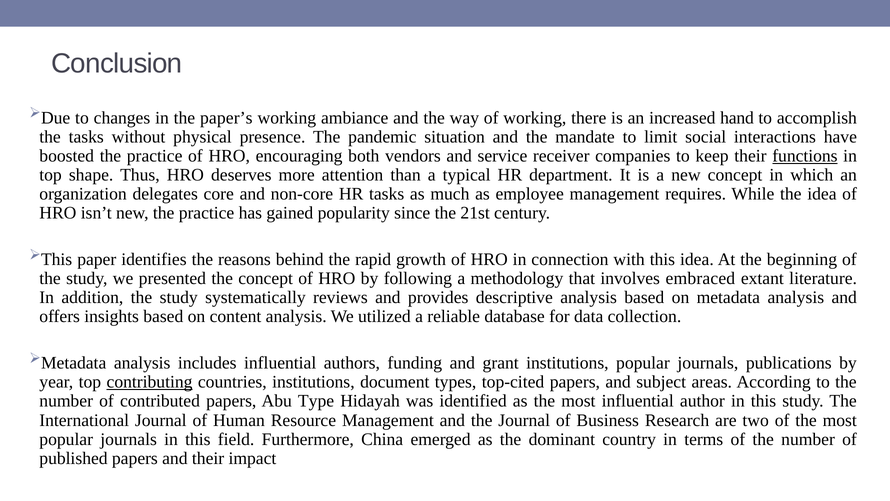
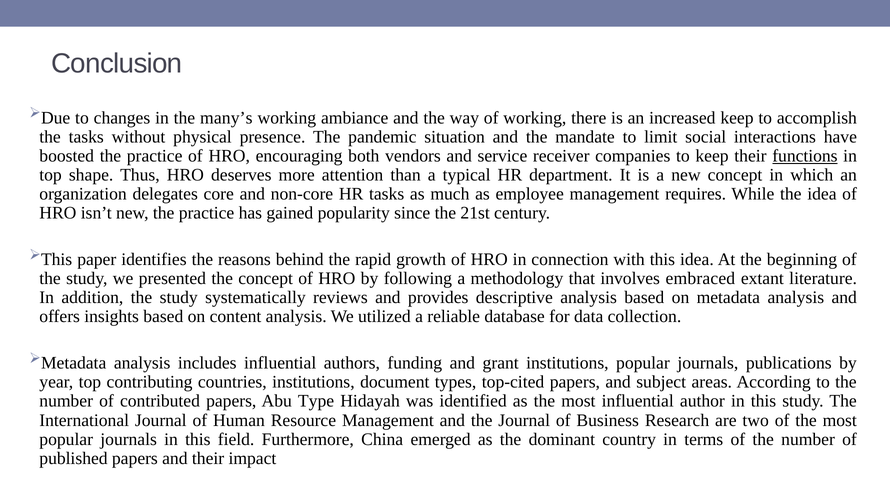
paper’s: paper’s -> many’s
increased hand: hand -> keep
contributing underline: present -> none
